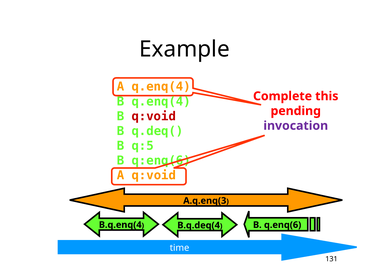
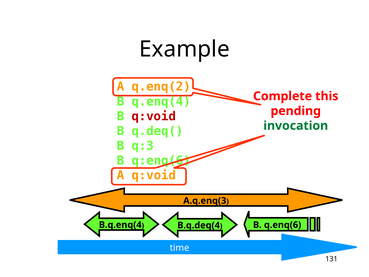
A q.enq(4: q.enq(4 -> q.enq(2
invocation colour: purple -> green
q:5: q:5 -> q:3
